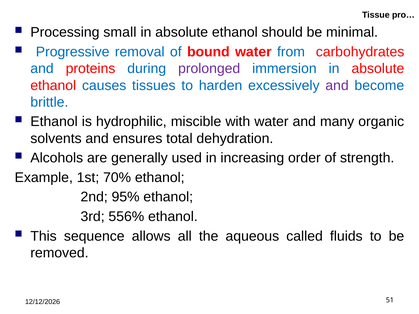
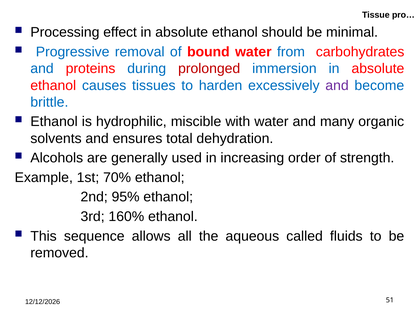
small: small -> effect
prolonged colour: purple -> red
556%: 556% -> 160%
